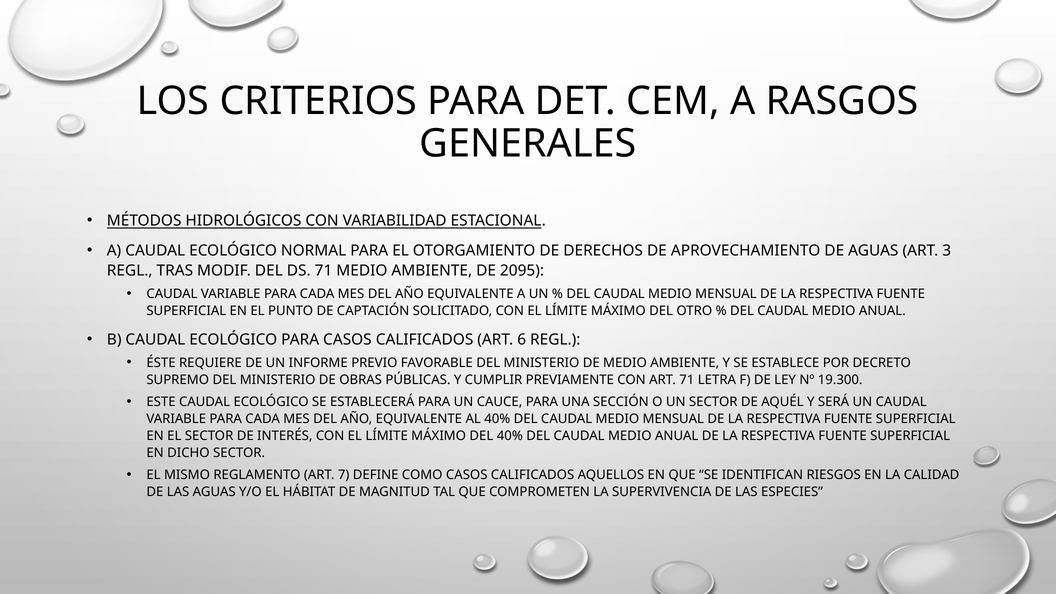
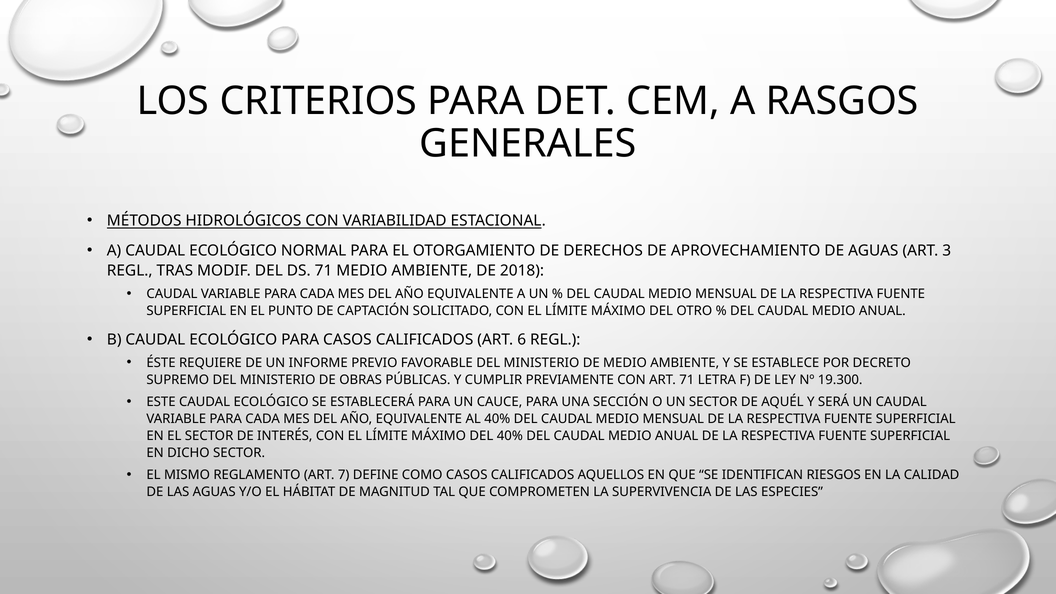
2095: 2095 -> 2018
